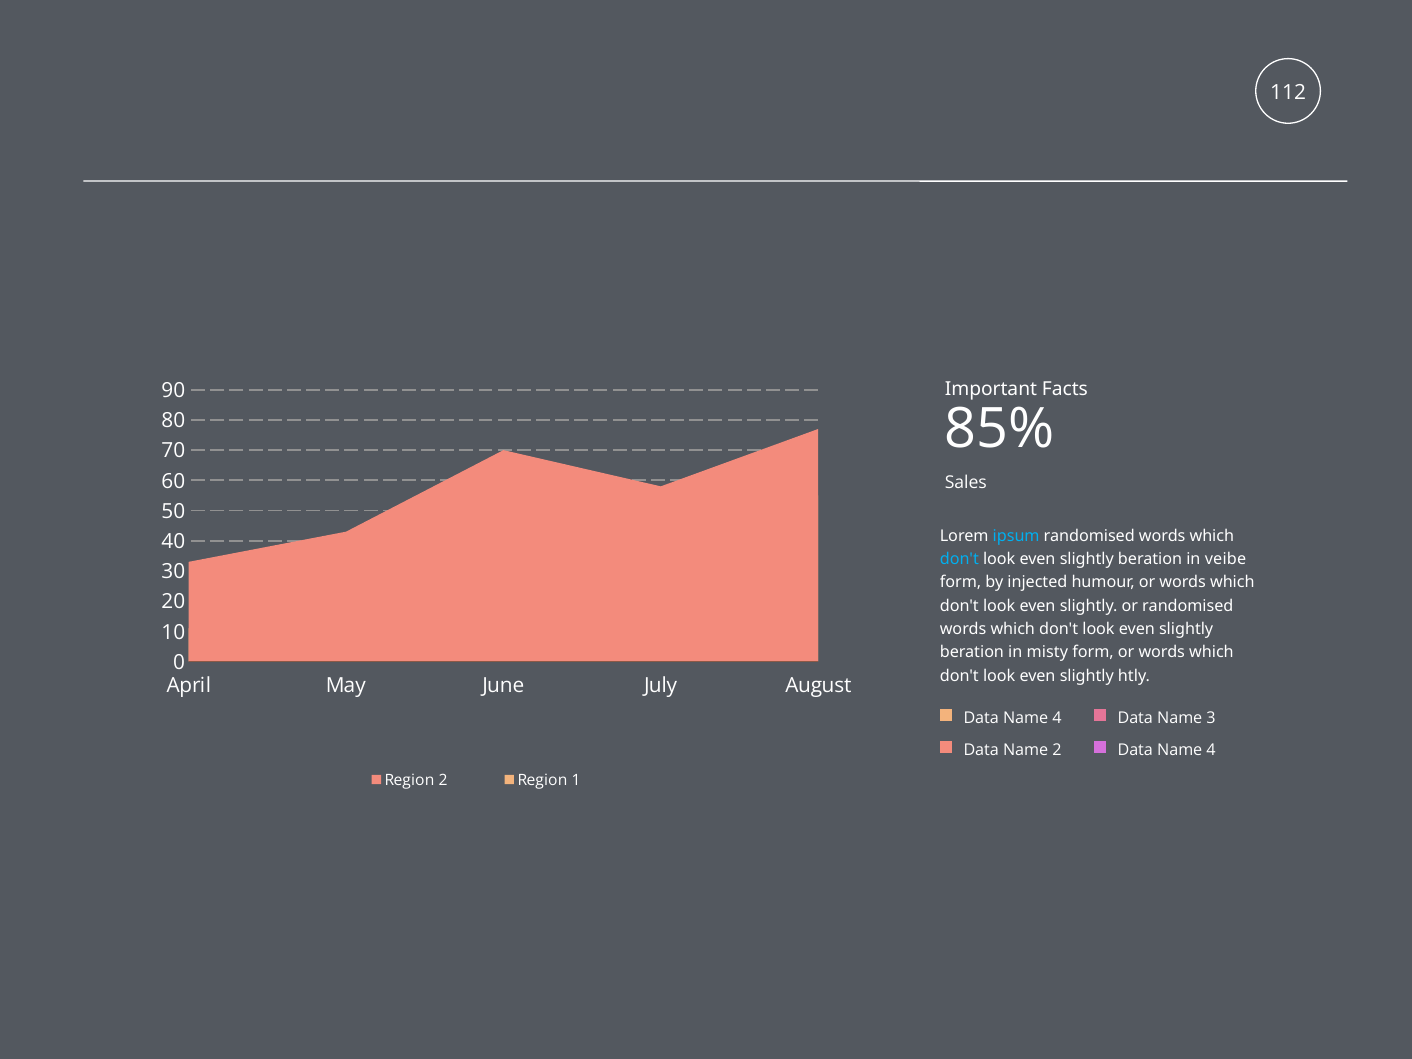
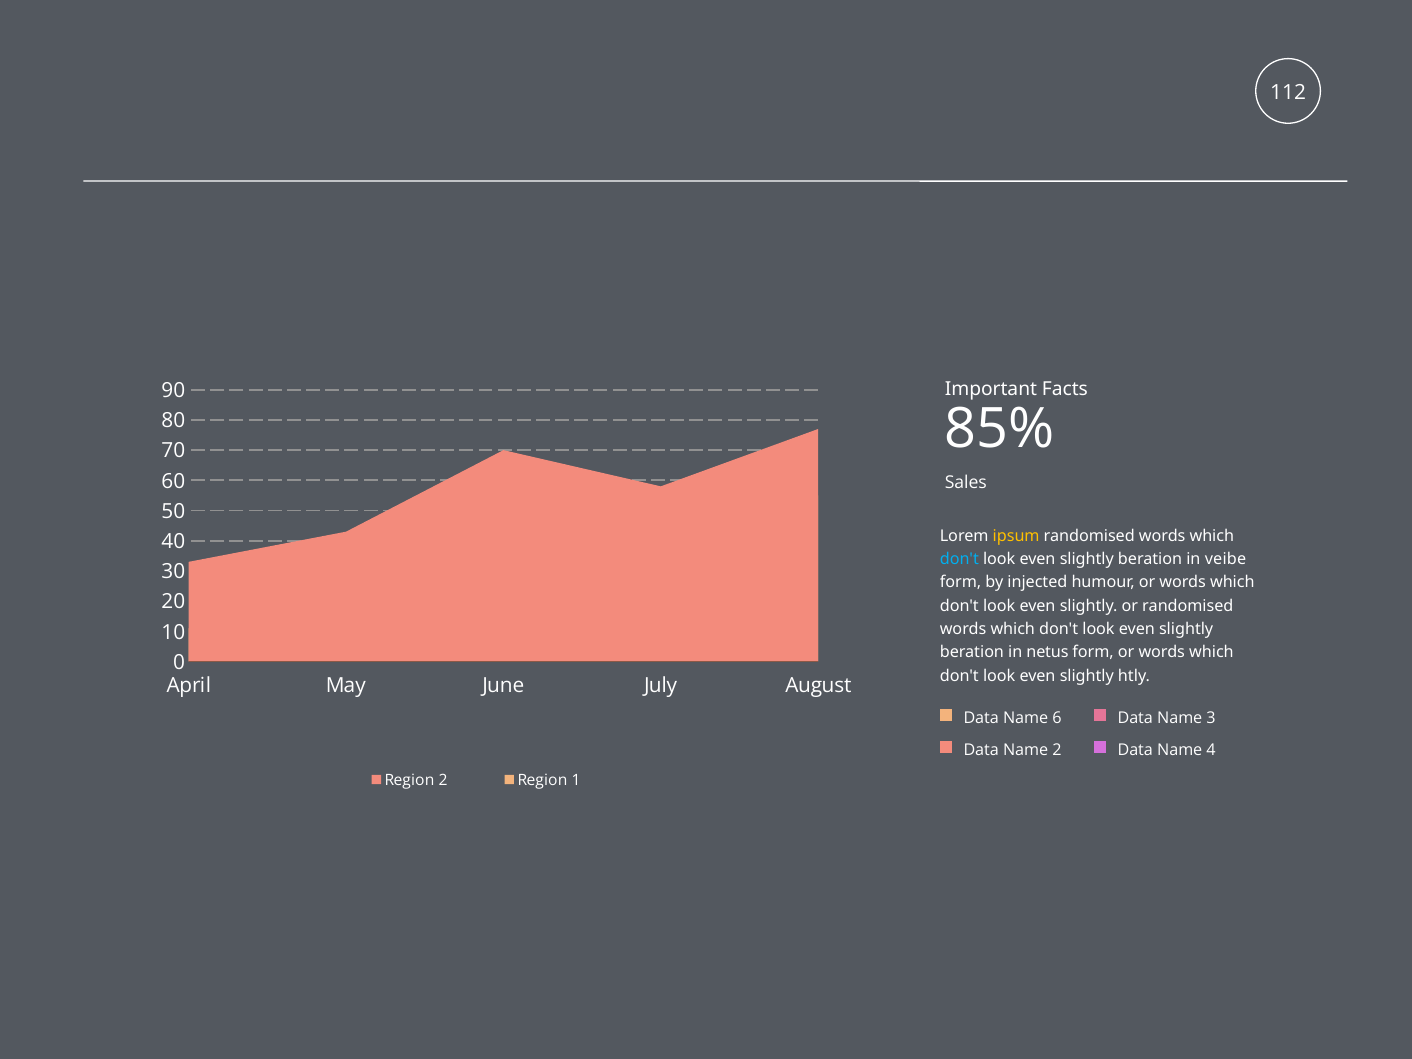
ipsum colour: light blue -> yellow
misty: misty -> netus
4 at (1057, 718): 4 -> 6
